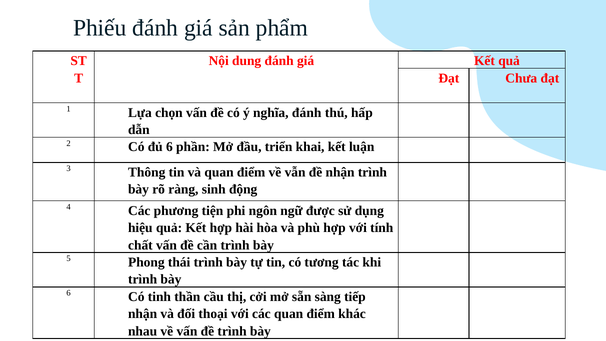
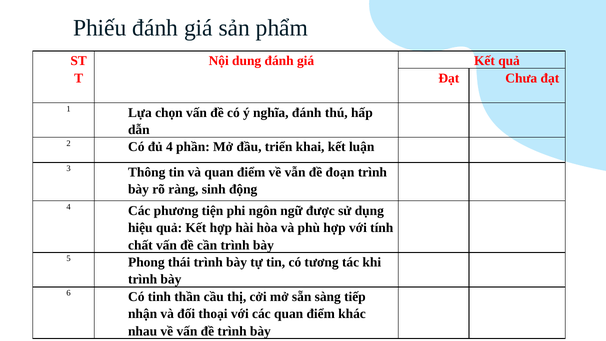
đủ 6: 6 -> 4
đề nhận: nhận -> đoạn
